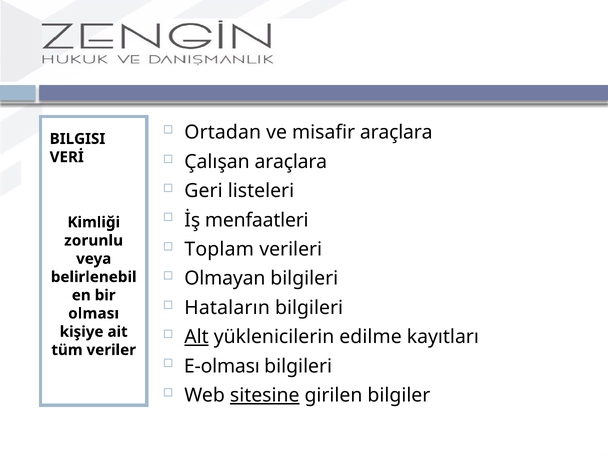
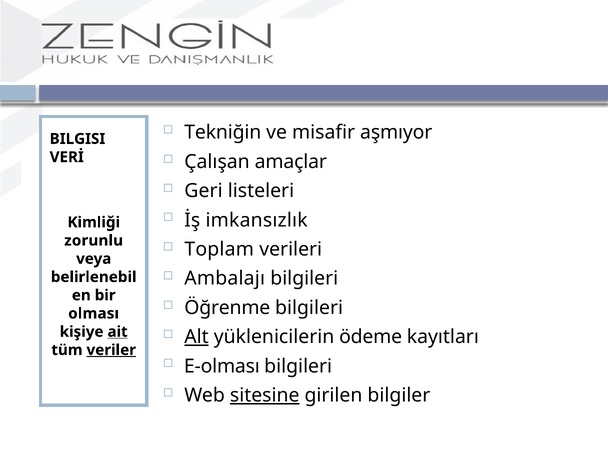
Ortadan: Ortadan -> Tekniğin
misafir araçlara: araçlara -> aşmıyor
Çalışan araçlara: araçlara -> amaçlar
menfaatleri: menfaatleri -> imkansızlık
Olmayan: Olmayan -> Ambalajı
Hataların: Hataların -> Öğrenme
ait underline: none -> present
edilme: edilme -> ödeme
veriler underline: none -> present
